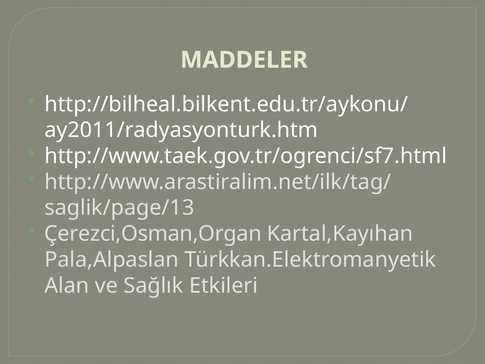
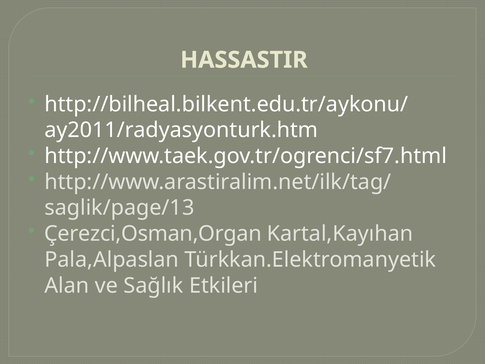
MADDELER: MADDELER -> HASSASTIR
